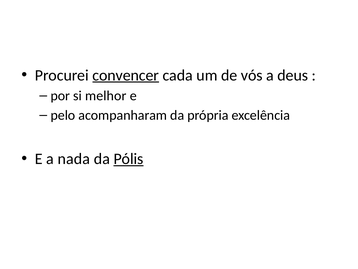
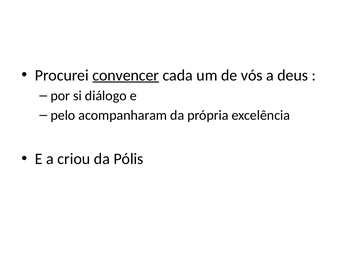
melhor: melhor -> diálogo
nada: nada -> criou
Pólis underline: present -> none
